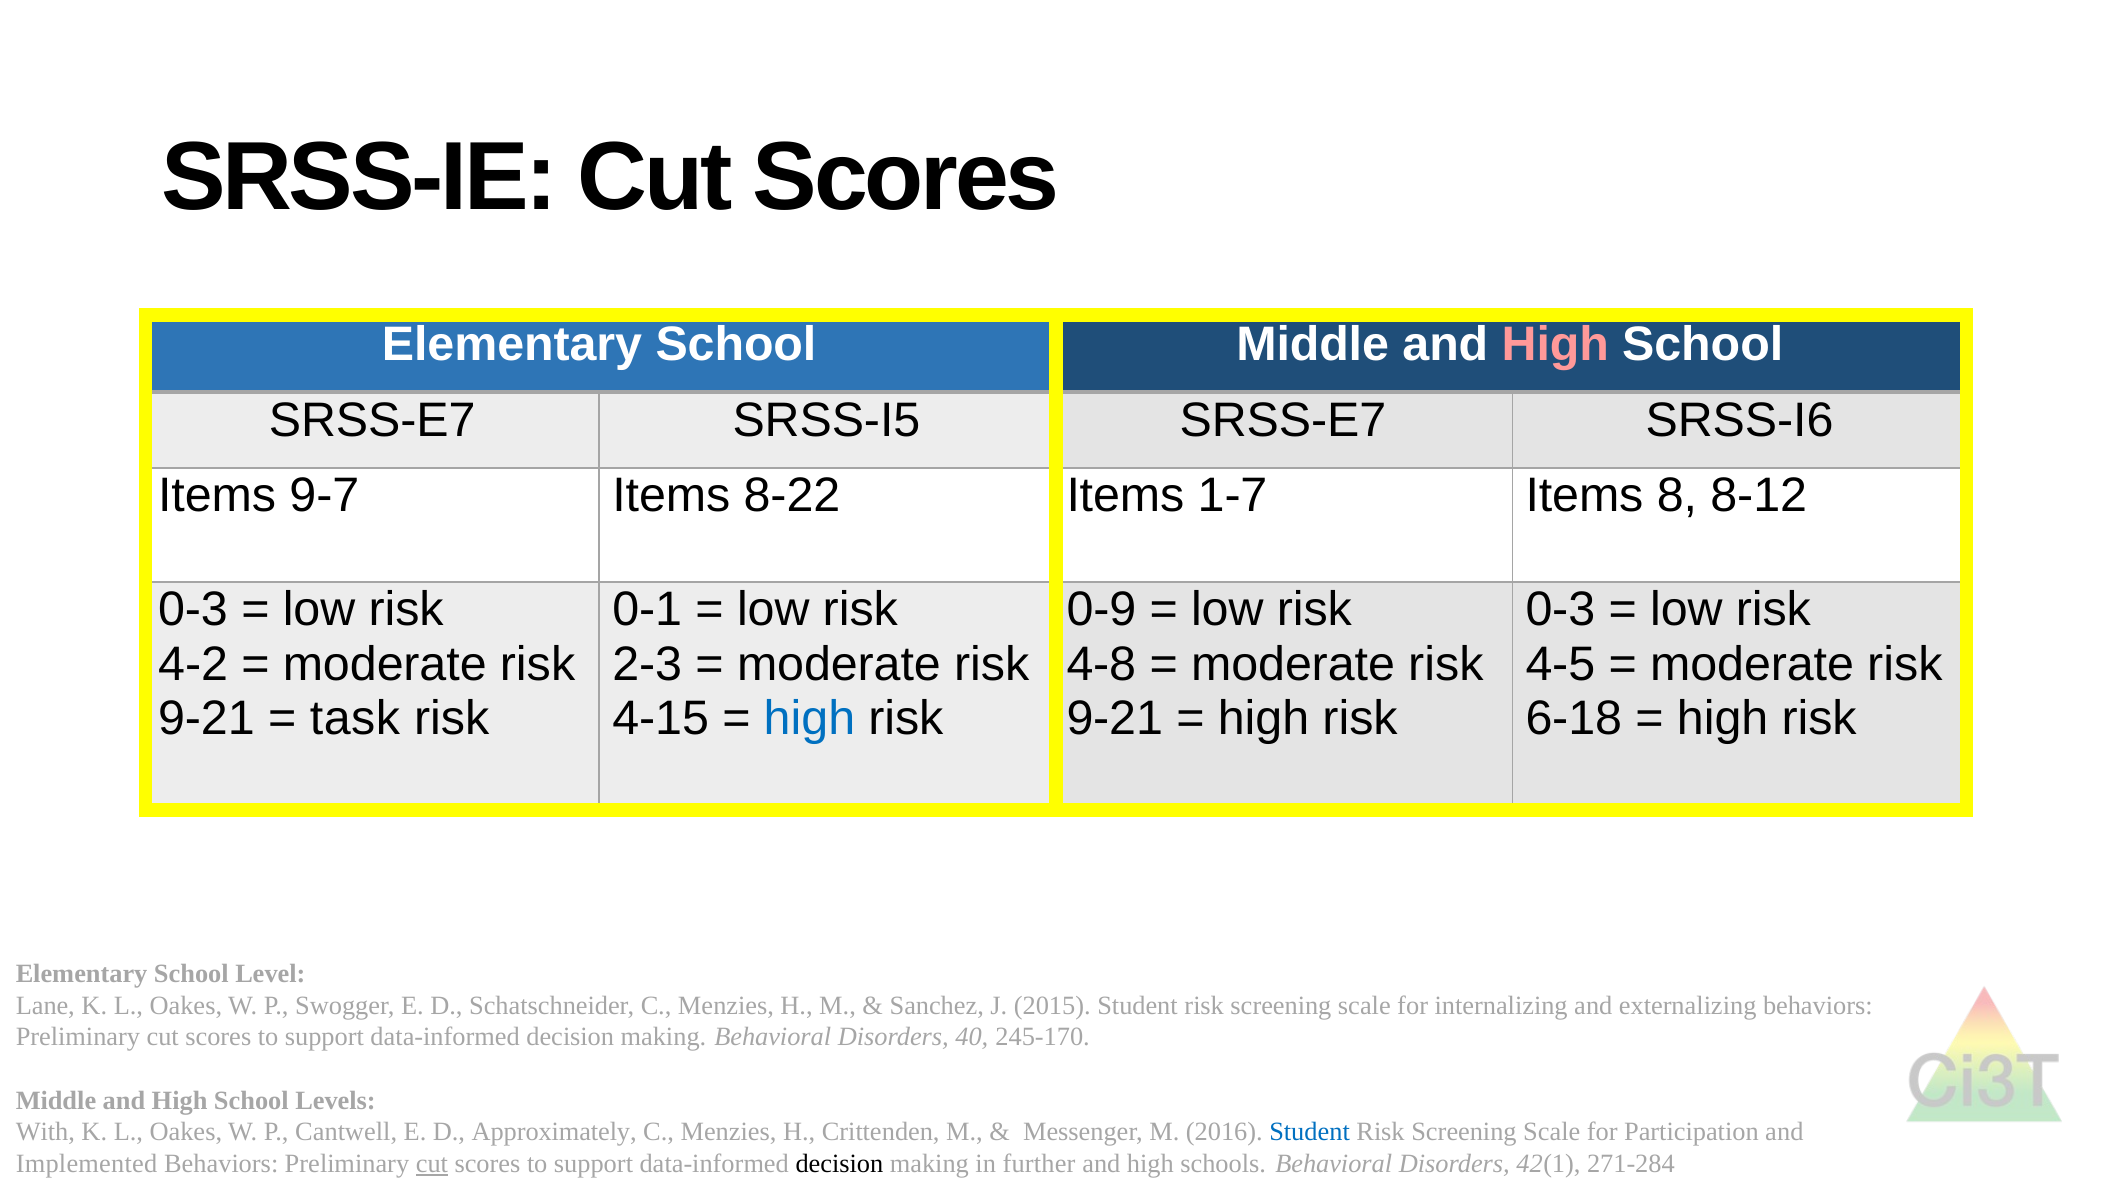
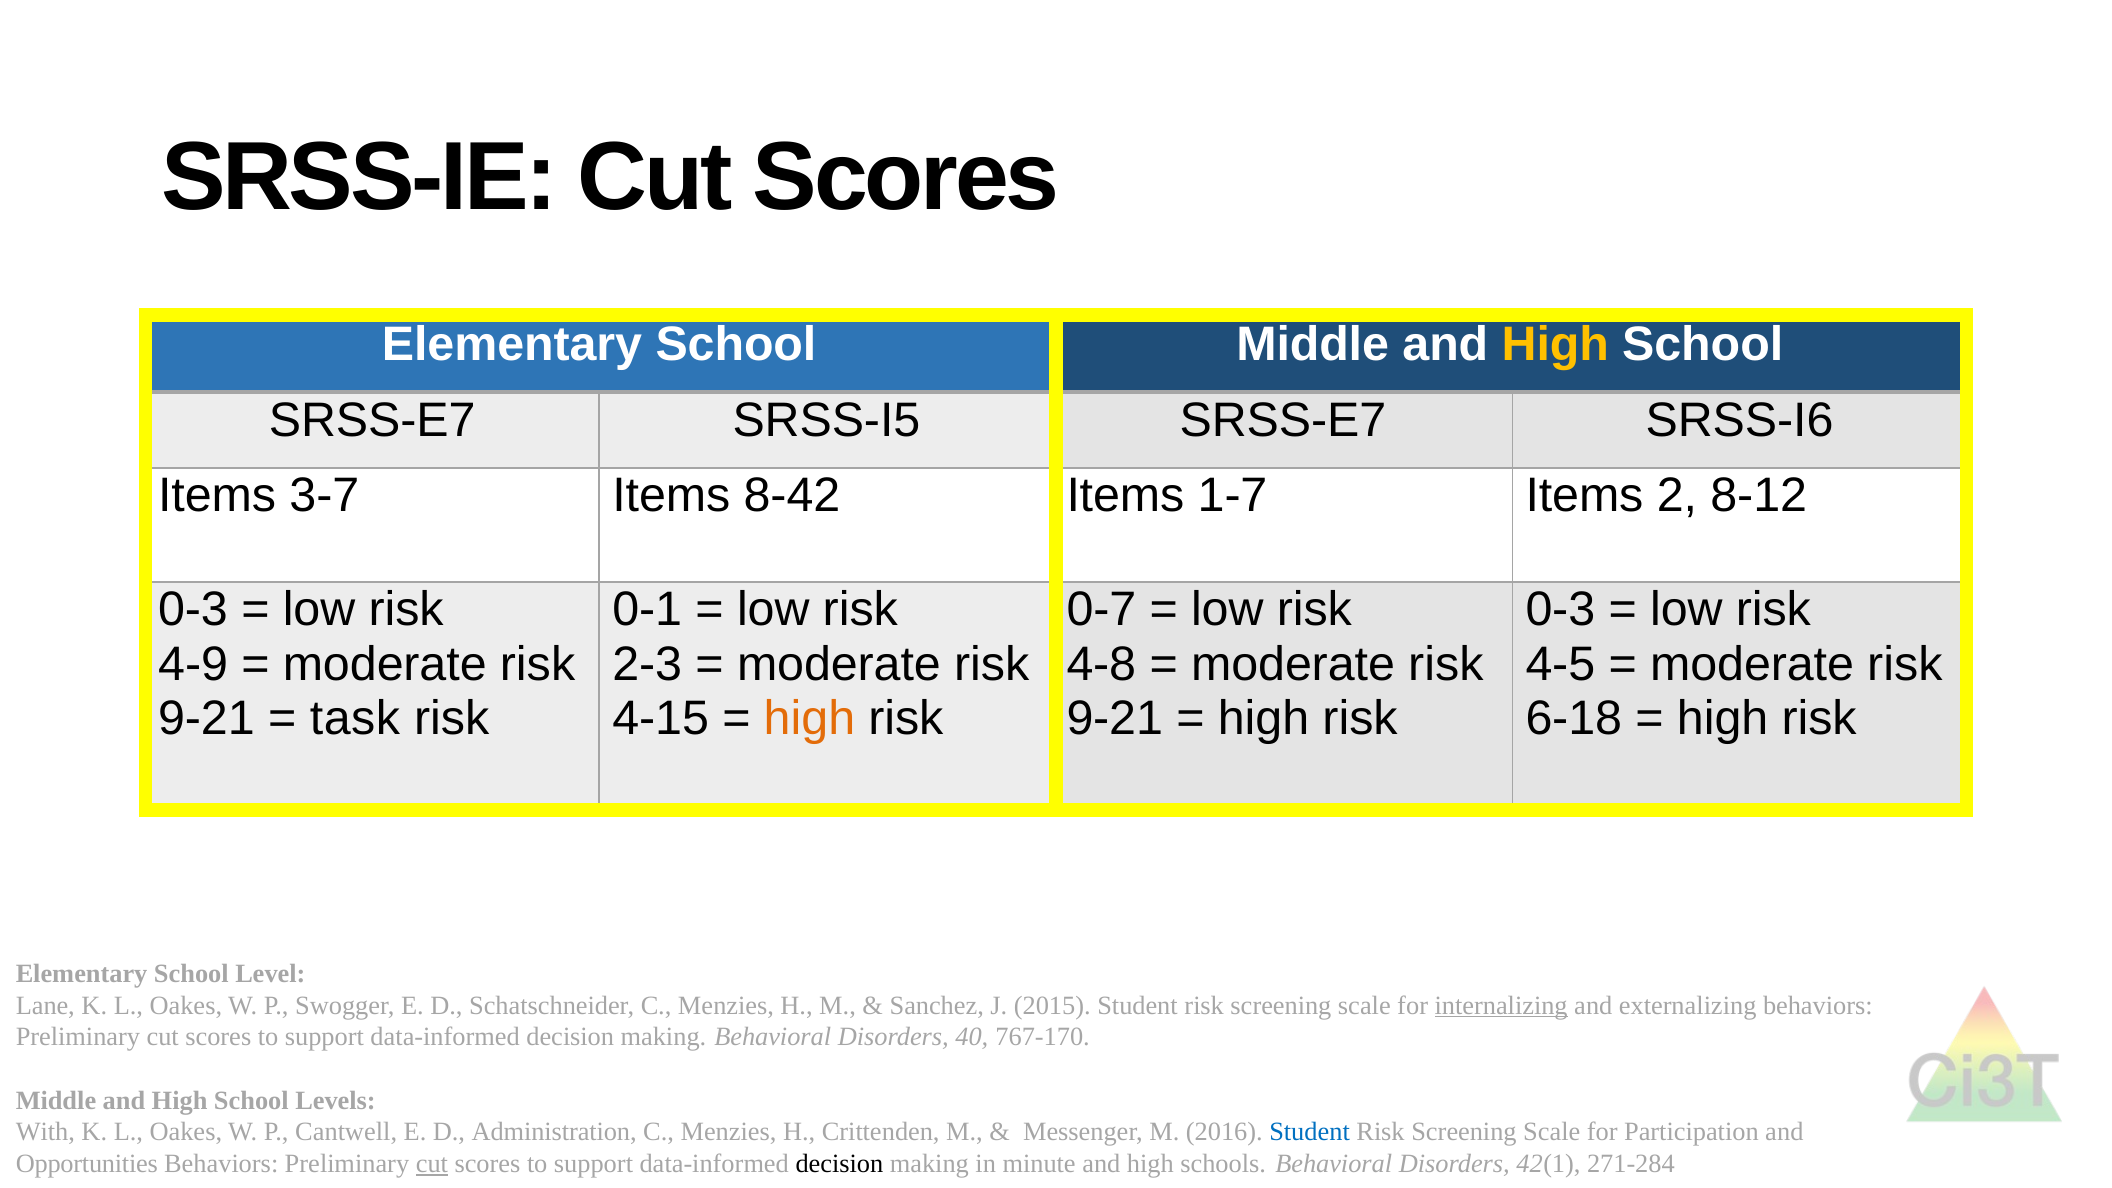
High at (1555, 344) colour: pink -> yellow
9-7: 9-7 -> 3-7
8-22: 8-22 -> 8-42
8: 8 -> 2
0-9: 0-9 -> 0-7
4-2: 4-2 -> 4-9
high at (809, 718) colour: blue -> orange
internalizing underline: none -> present
245-170: 245-170 -> 767-170
Approximately: Approximately -> Administration
Implemented: Implemented -> Opportunities
further: further -> minute
